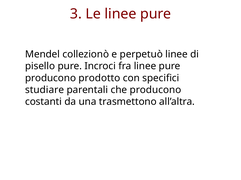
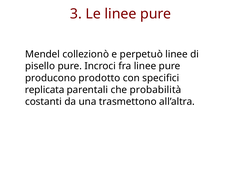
studiare: studiare -> replicata
che producono: producono -> probabilità
